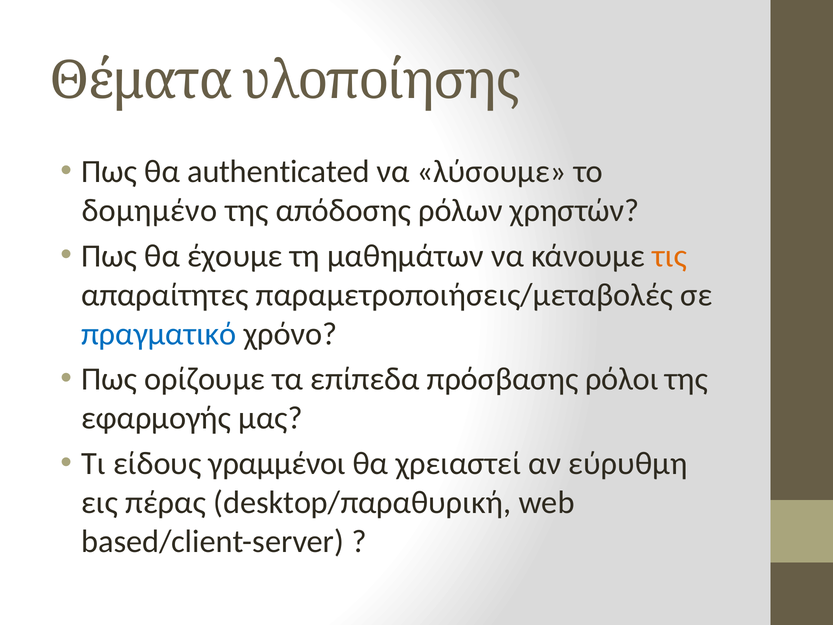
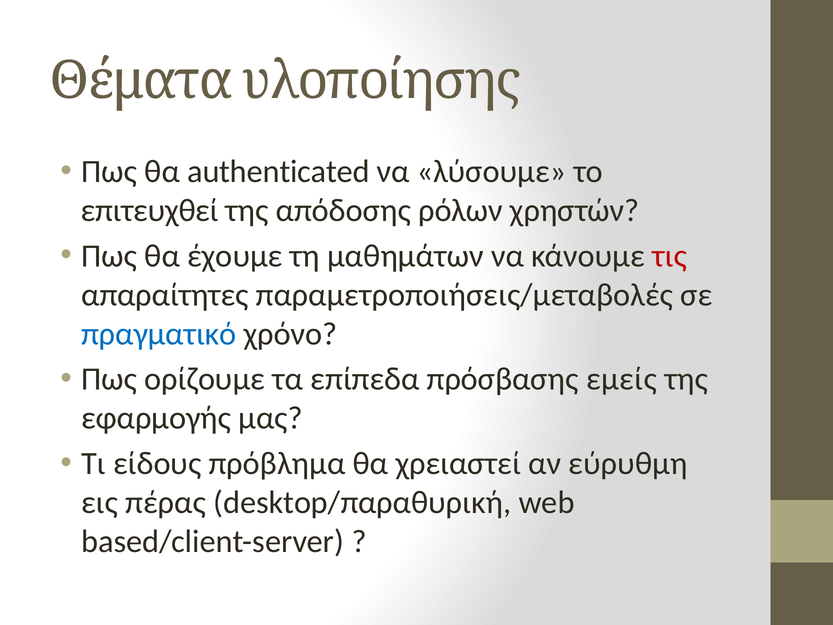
δομημένο: δομημένο -> επιτευχθεί
τις colour: orange -> red
ρόλοι: ρόλοι -> εμείς
γραμμένοι: γραμμένοι -> πρόβλημα
